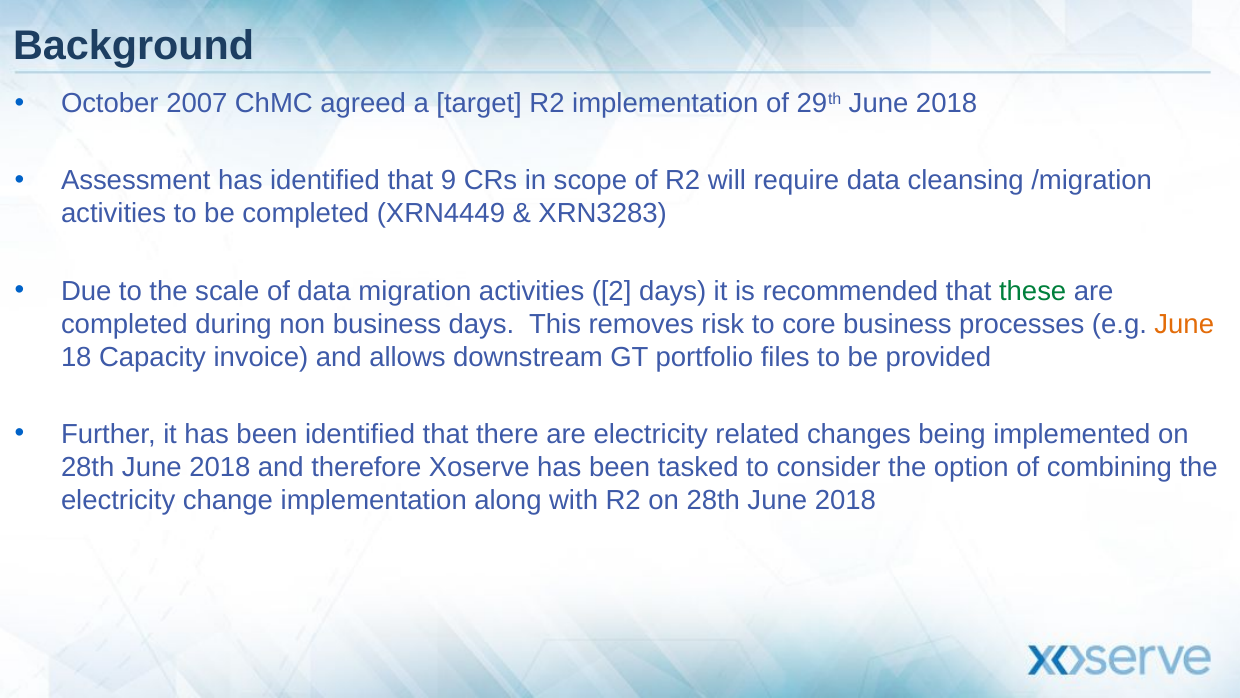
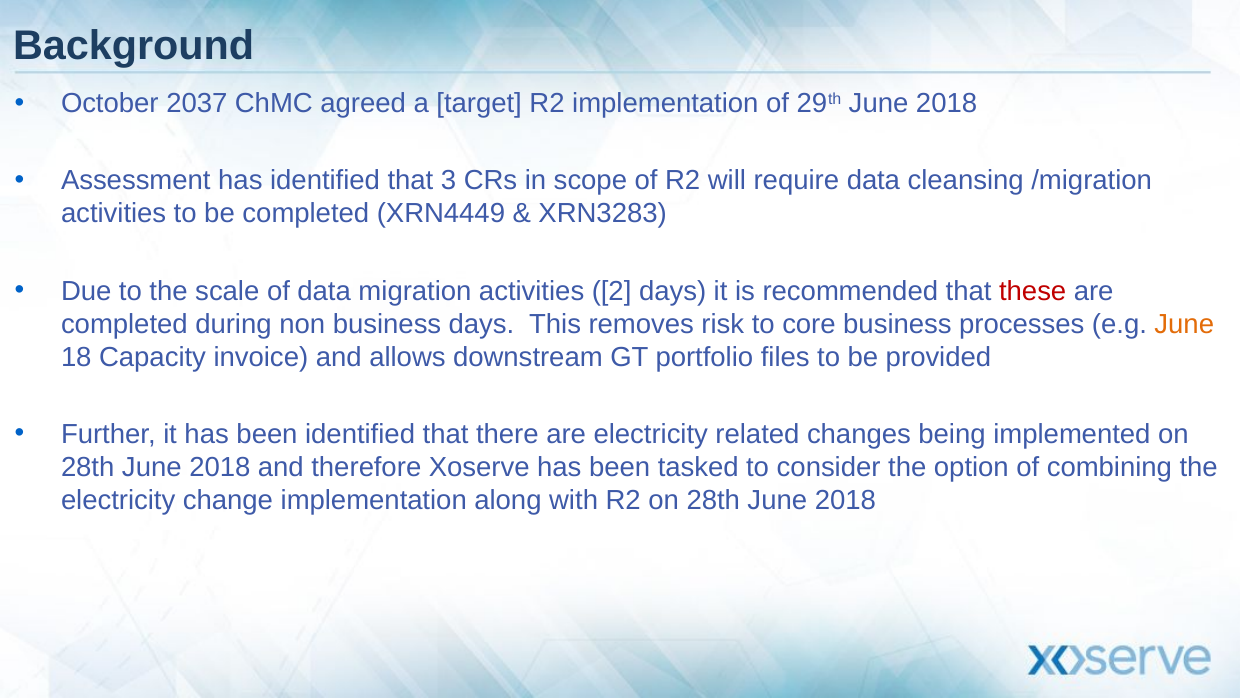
2007: 2007 -> 2037
9: 9 -> 3
these colour: green -> red
